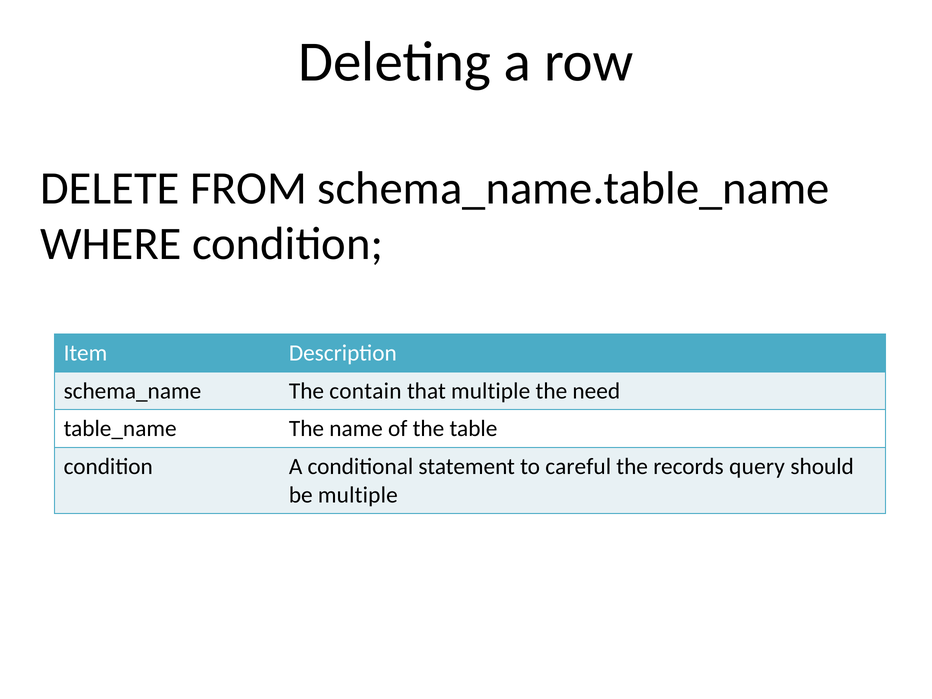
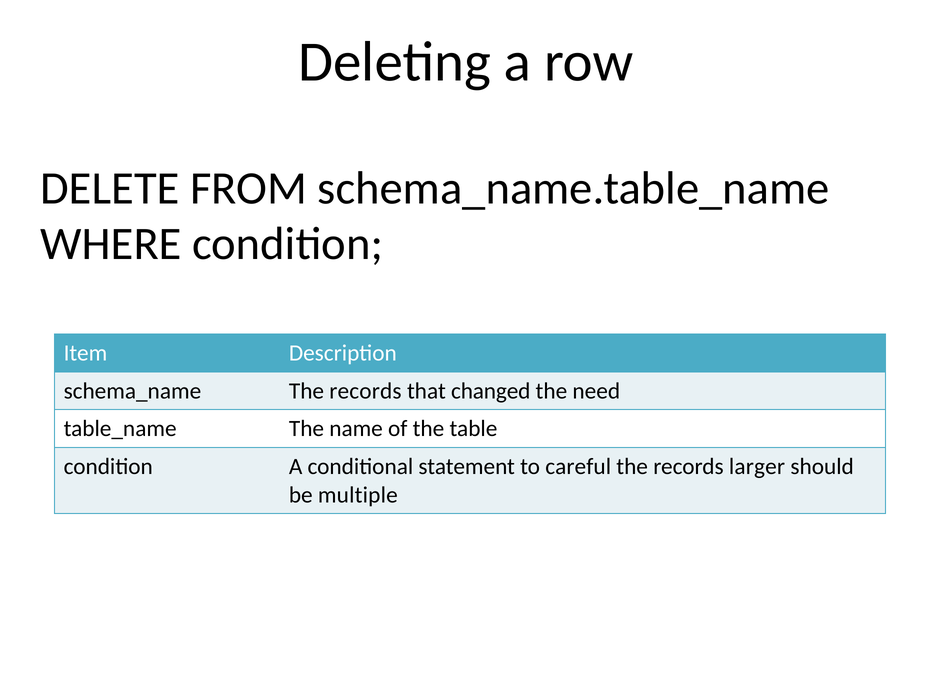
contain at (365, 391): contain -> records
that multiple: multiple -> changed
query: query -> larger
